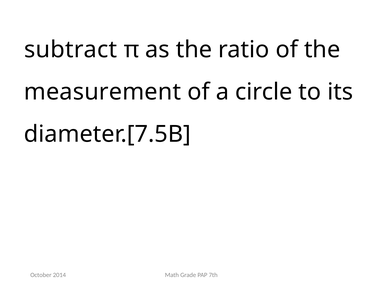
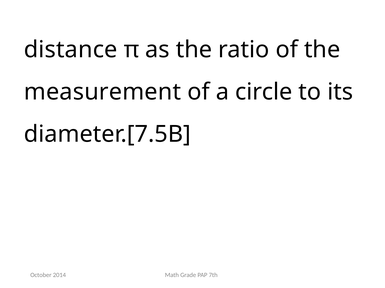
subtract: subtract -> distance
